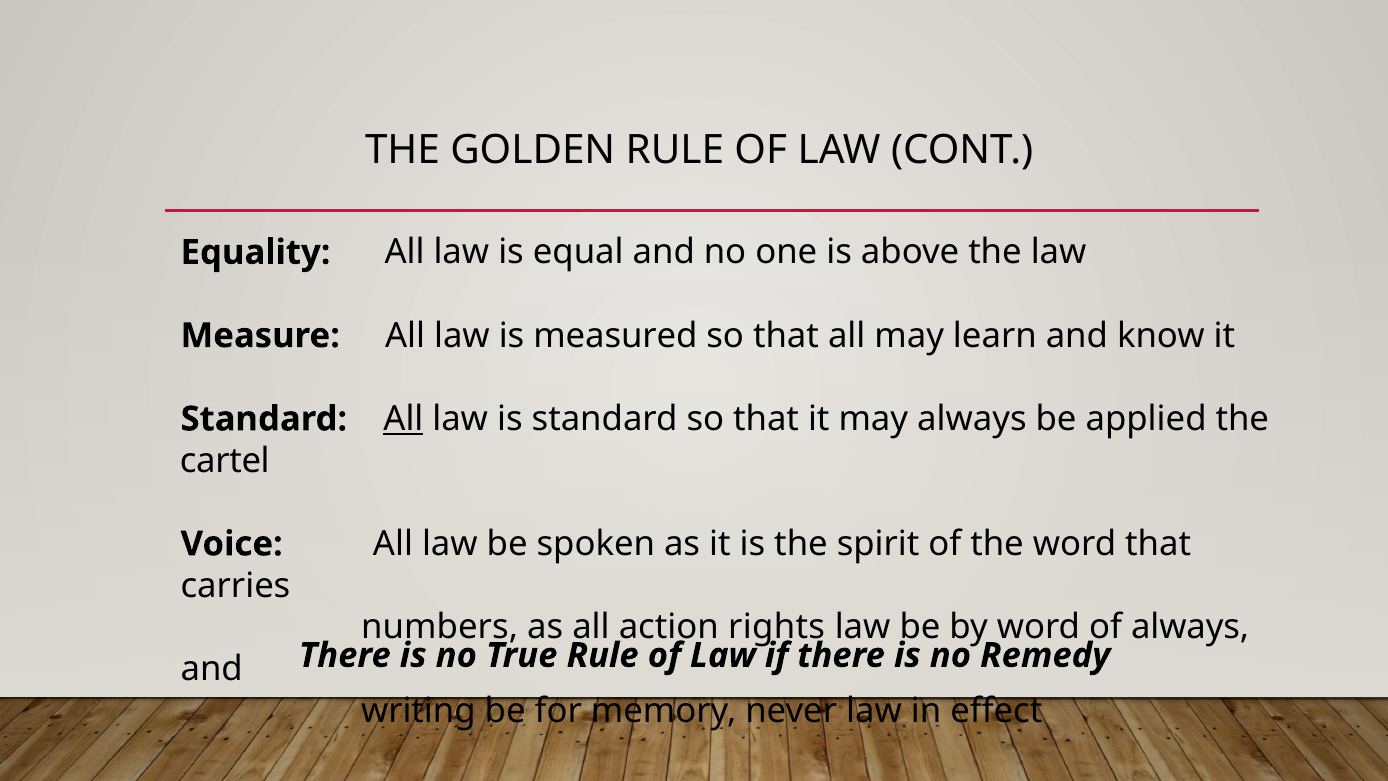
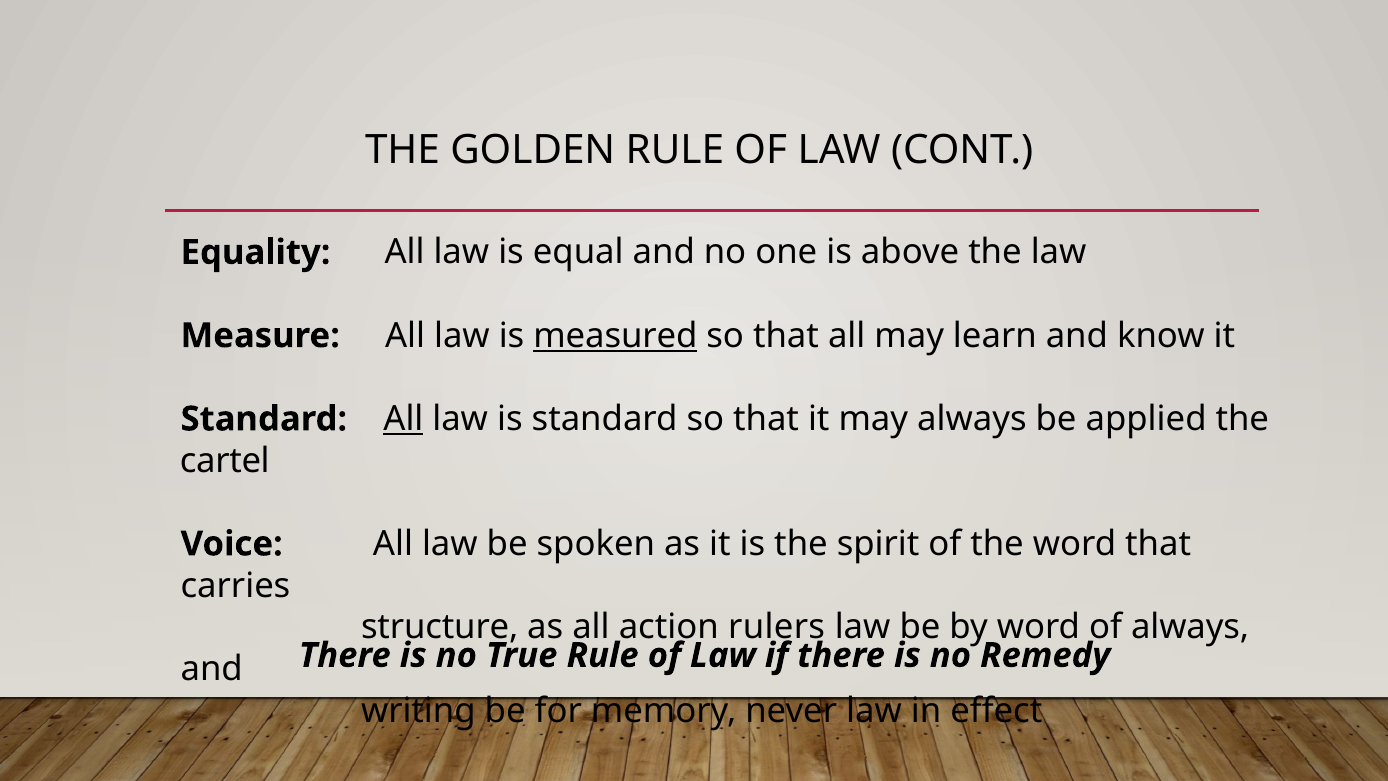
measured underline: none -> present
numbers: numbers -> structure
rights: rights -> rulers
